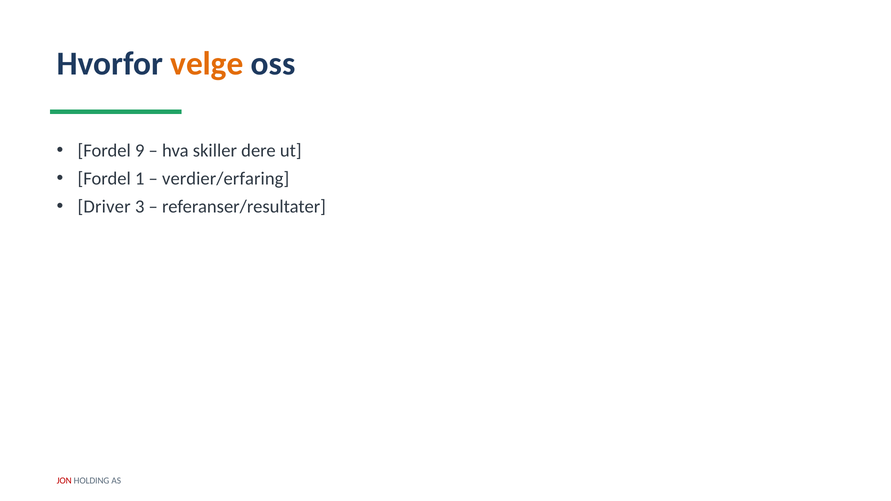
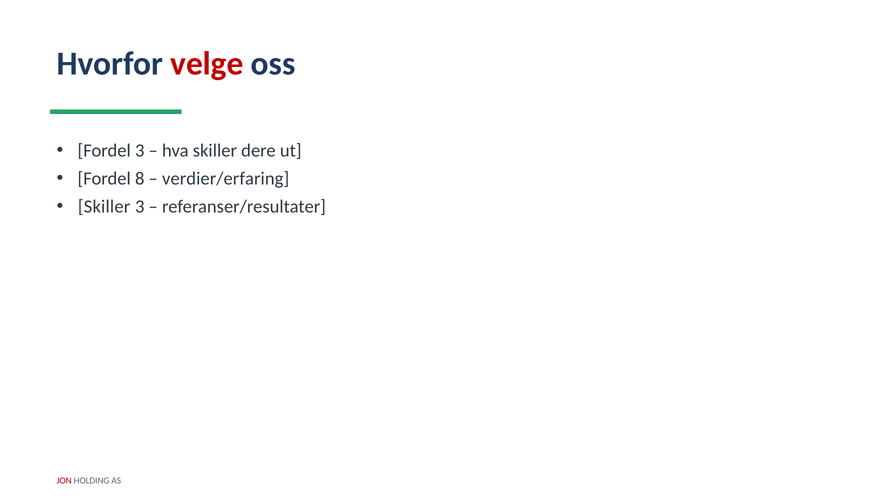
velge colour: orange -> red
Fordel 9: 9 -> 3
1: 1 -> 8
Driver at (104, 207): Driver -> Skiller
